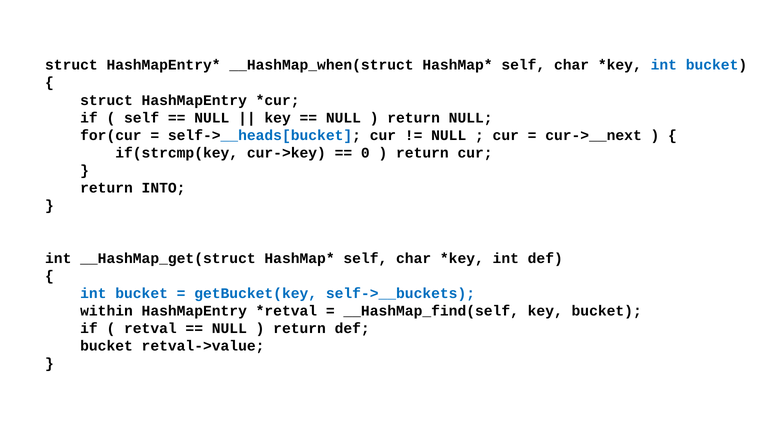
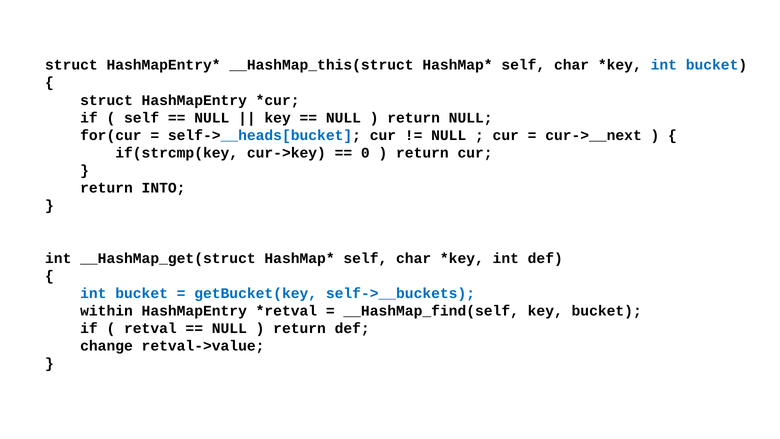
__HashMap_when(struct: __HashMap_when(struct -> __HashMap_this(struct
bucket at (107, 346): bucket -> change
